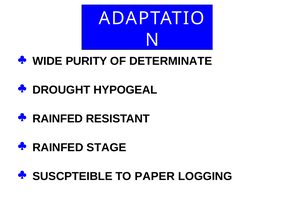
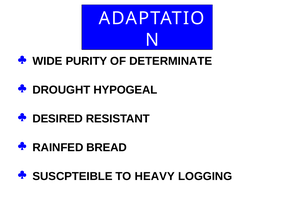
RAINFED at (58, 119): RAINFED -> DESIRED
STAGE: STAGE -> BREAD
PAPER: PAPER -> HEAVY
